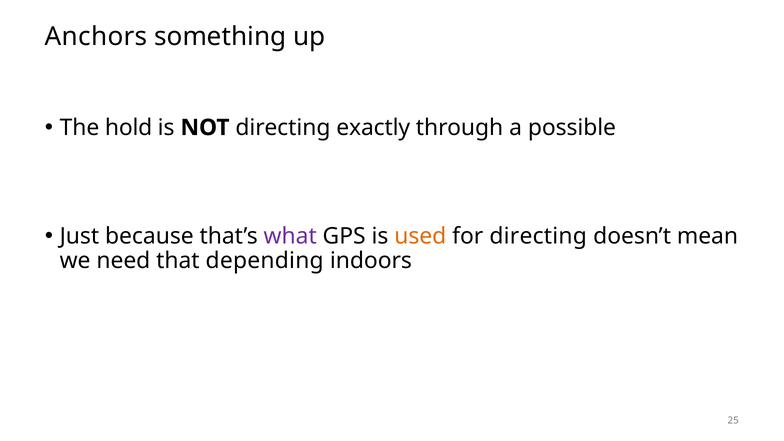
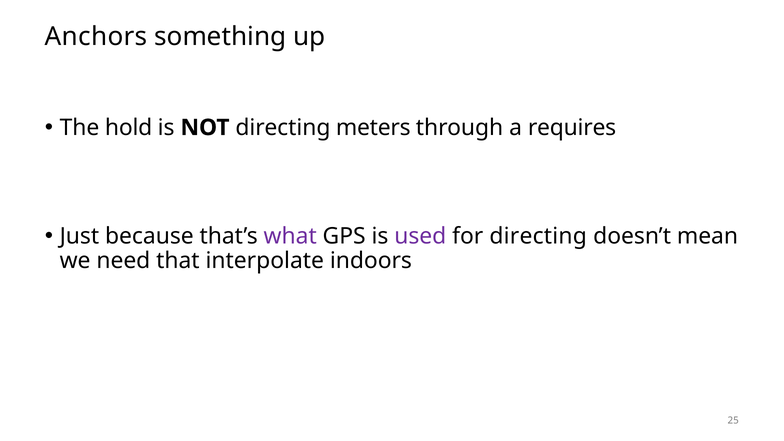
exactly: exactly -> meters
possible: possible -> requires
used colour: orange -> purple
depending: depending -> interpolate
